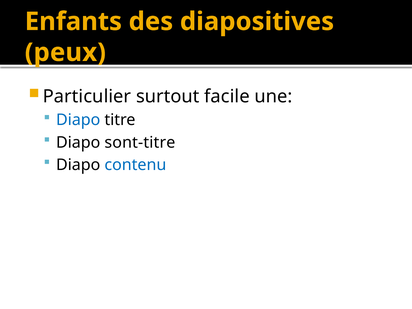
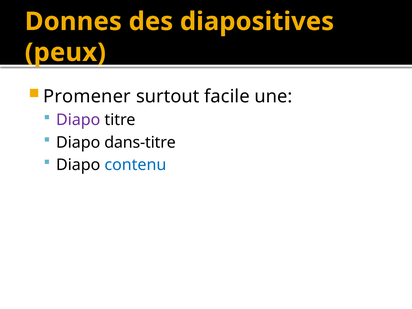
Enfants: Enfants -> Donnes
Particulier: Particulier -> Promener
Diapo at (78, 120) colour: blue -> purple
sont-titre: sont-titre -> dans-titre
